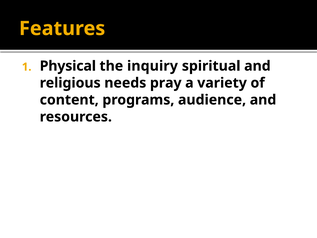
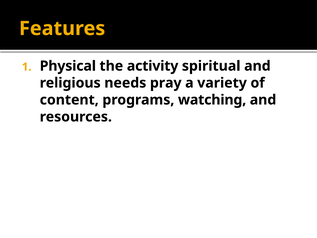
inquiry: inquiry -> activity
audience: audience -> watching
